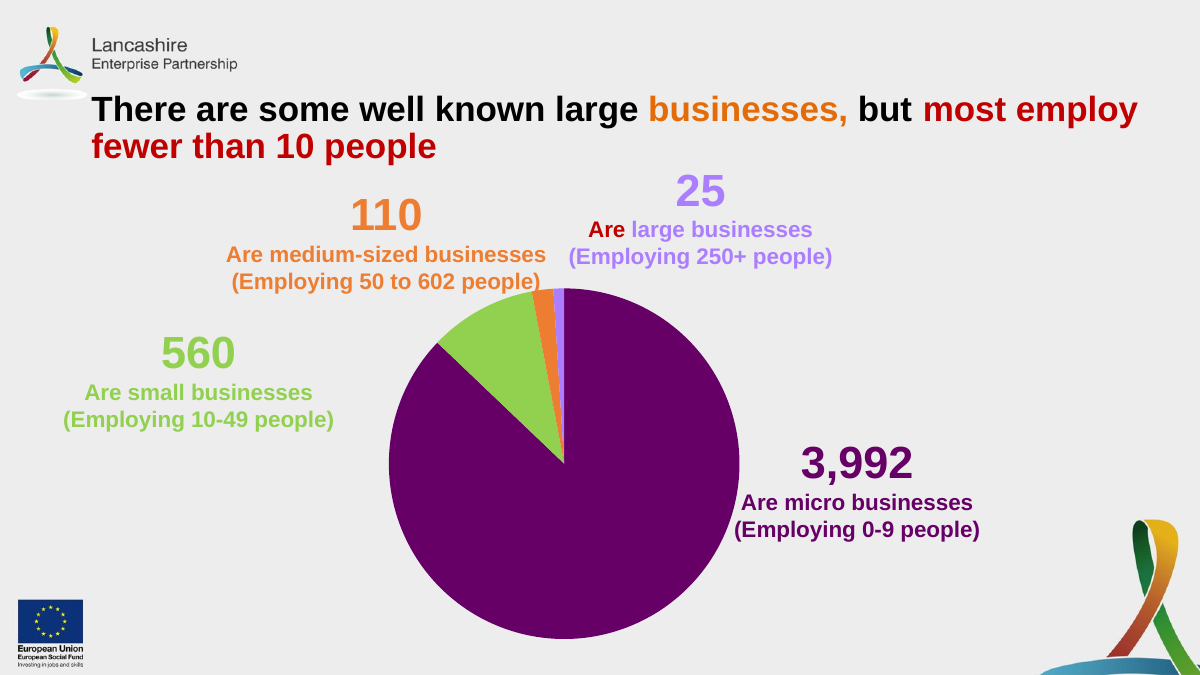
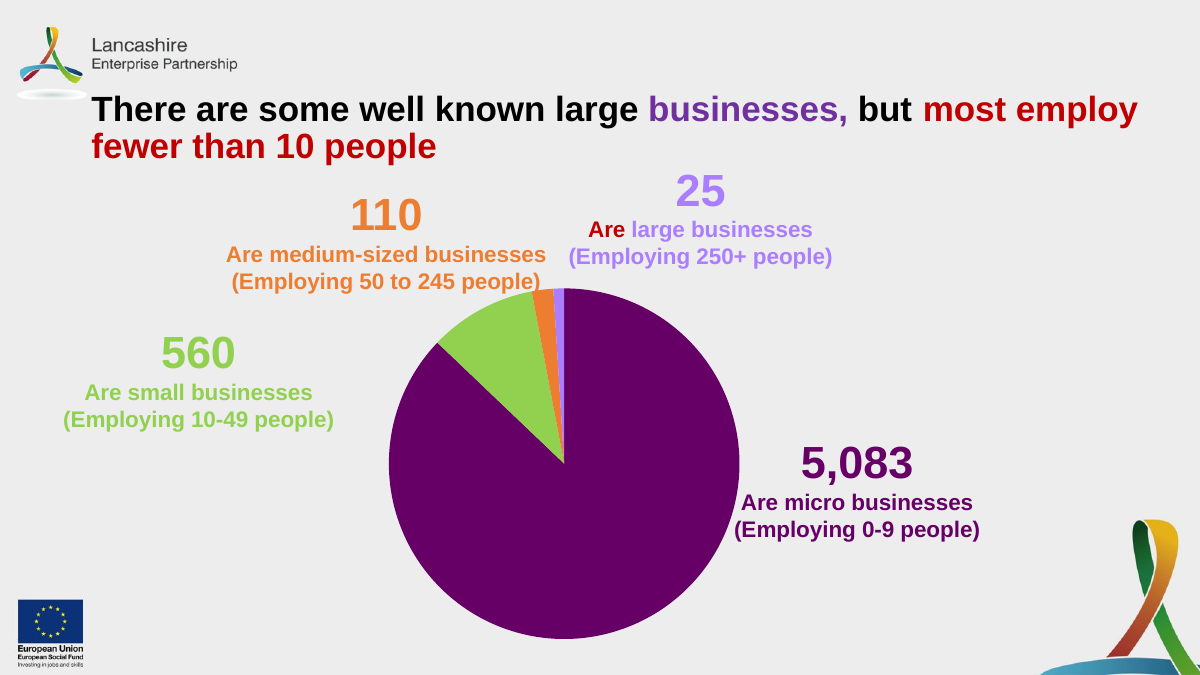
businesses at (748, 109) colour: orange -> purple
602: 602 -> 245
3,992: 3,992 -> 5,083
